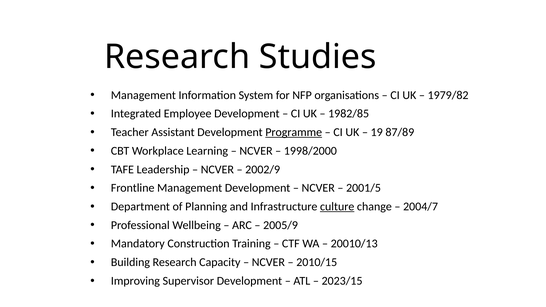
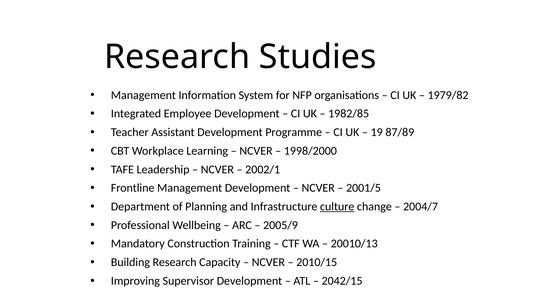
Programme underline: present -> none
2002/9: 2002/9 -> 2002/1
2023/15: 2023/15 -> 2042/15
